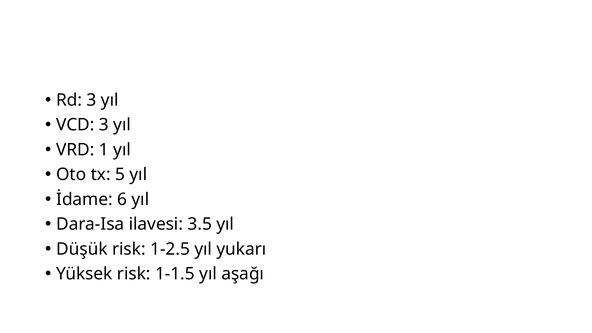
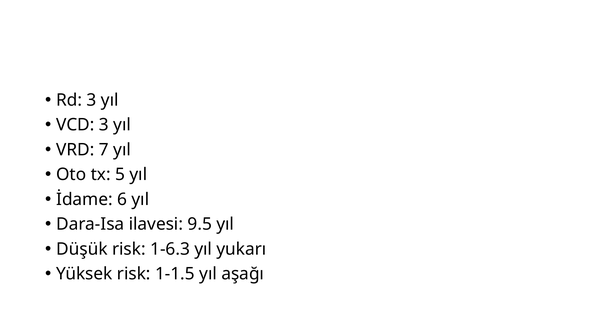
1: 1 -> 7
3.5: 3.5 -> 9.5
1-2.5: 1-2.5 -> 1-6.3
